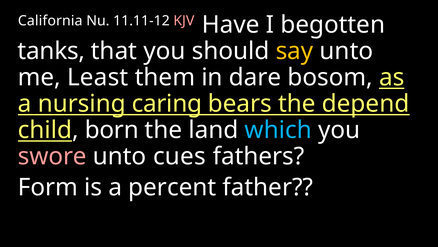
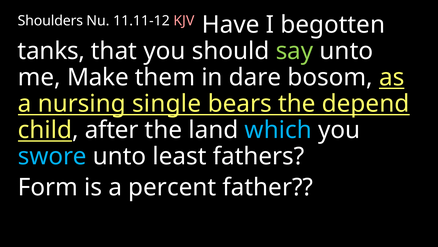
California: California -> Shoulders
say colour: yellow -> light green
Least: Least -> Make
caring: caring -> single
born: born -> after
swore colour: pink -> light blue
cues: cues -> least
